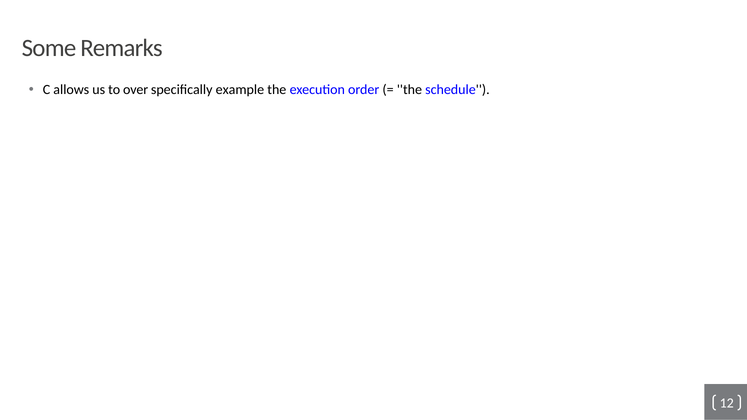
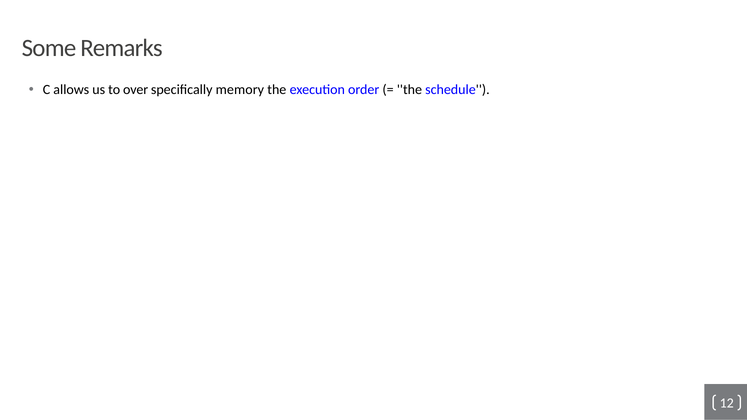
example: example -> memory
